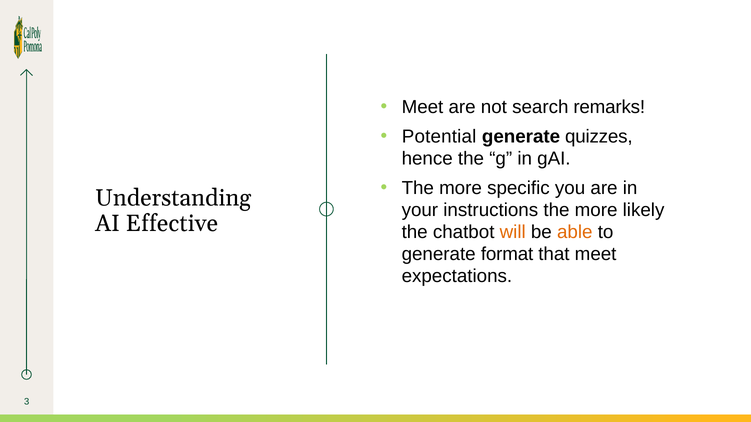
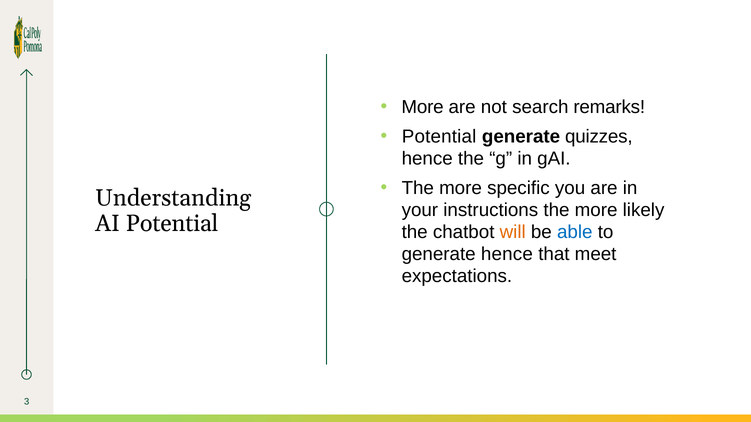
Meet at (422, 107): Meet -> More
AI Effective: Effective -> Potential
able colour: orange -> blue
generate format: format -> hence
